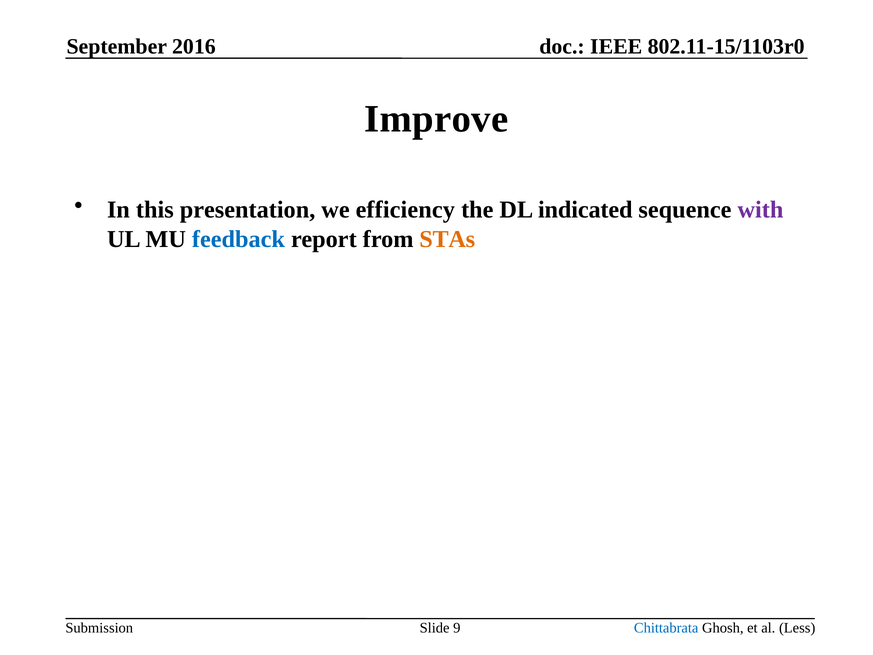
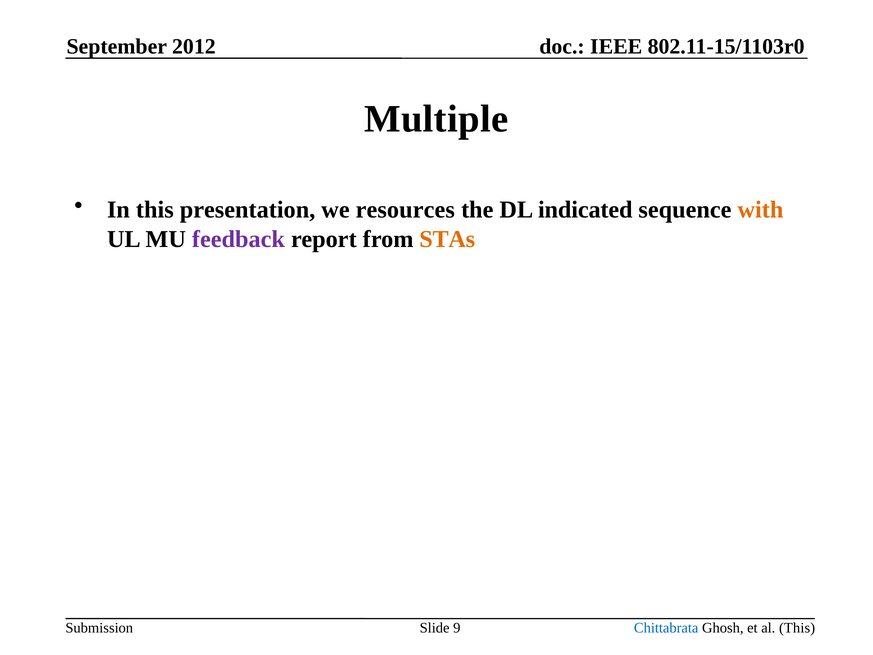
2016: 2016 -> 2012
Improve: Improve -> Multiple
efficiency: efficiency -> resources
with colour: purple -> orange
feedback colour: blue -> purple
al Less: Less -> This
